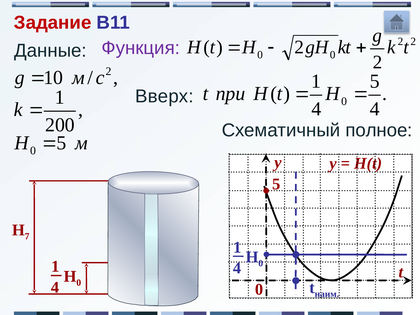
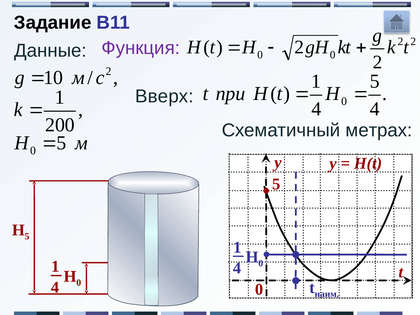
Задание colour: red -> black
полное: полное -> метрах
7 at (27, 236): 7 -> 5
